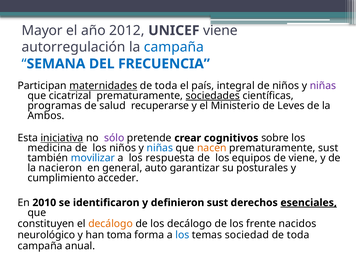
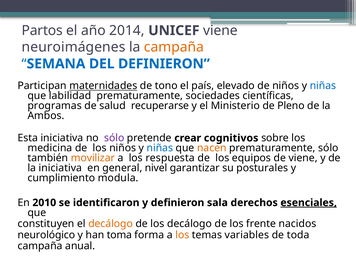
Mayor: Mayor -> Partos
2012: 2012 -> 2014
autorregulación: autorregulación -> neuroimágenes
campaña at (174, 47) colour: blue -> orange
DEL FRECUENCIA: FRECUENCIA -> DEFINIERON
toda at (166, 86): toda -> tono
integral: integral -> elevado
niñas at (323, 86) colour: purple -> blue
cicatrizal: cicatrizal -> labilidad
sociedades underline: present -> none
Leves: Leves -> Pleno
iniciativa at (62, 138) underline: present -> none
prematuramente sust: sust -> sólo
movilizar colour: blue -> orange
la nacieron: nacieron -> iniciativa
auto: auto -> nivel
acceder: acceder -> modula
definieron sust: sust -> sala
los at (182, 235) colour: blue -> orange
sociedad: sociedad -> variables
